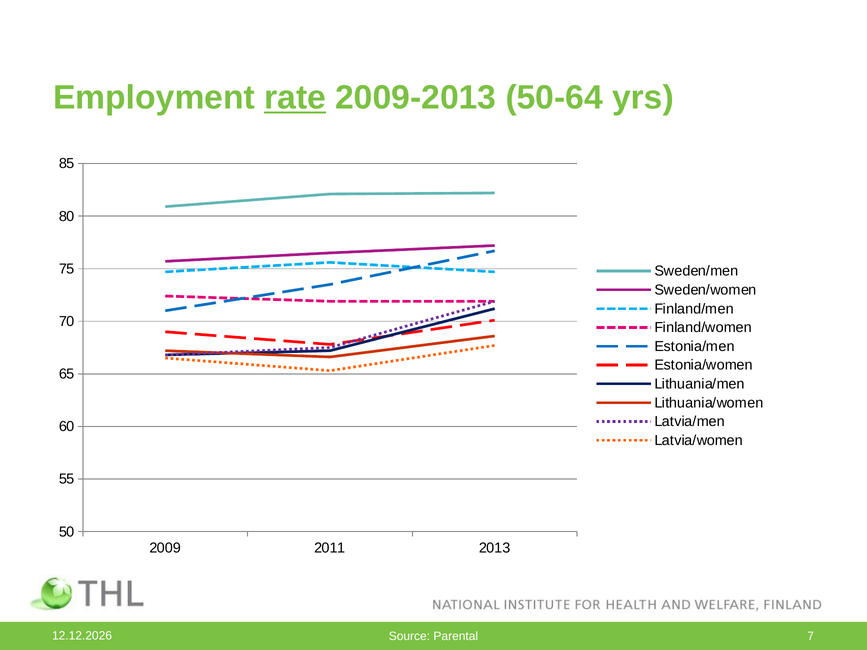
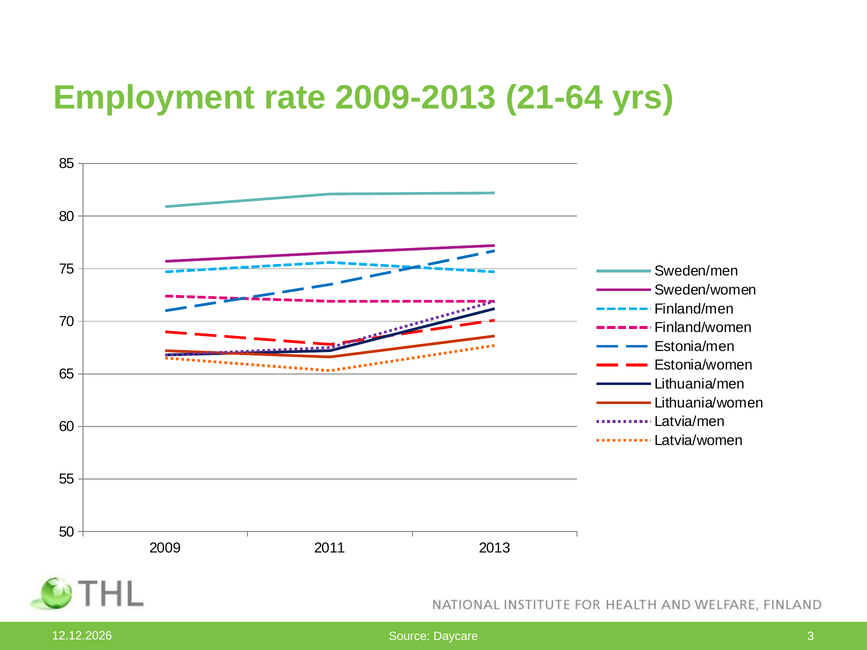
rate underline: present -> none
50-64: 50-64 -> 21-64
7: 7 -> 3
Parental: Parental -> Daycare
